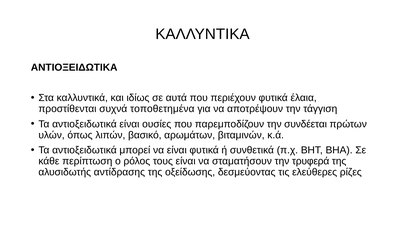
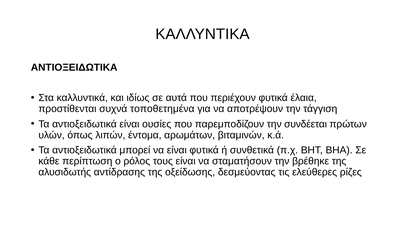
βασικό: βασικό -> έντομα
τρυφερά: τρυφερά -> βρέθηκε
